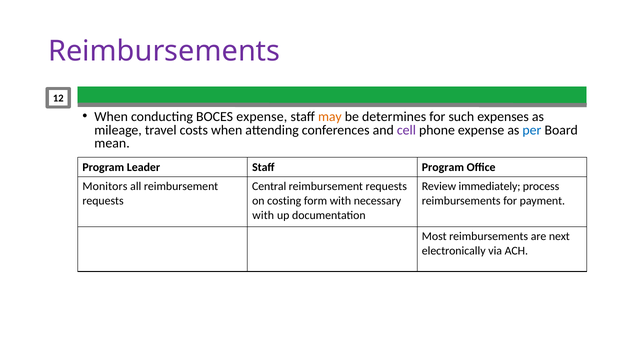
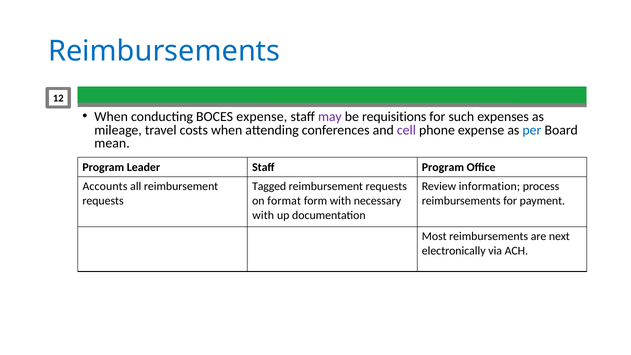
Reimbursements at (164, 51) colour: purple -> blue
may colour: orange -> purple
determines: determines -> requisitions
Monitors: Monitors -> Accounts
Central: Central -> Tagged
immediately: immediately -> information
costing: costing -> format
